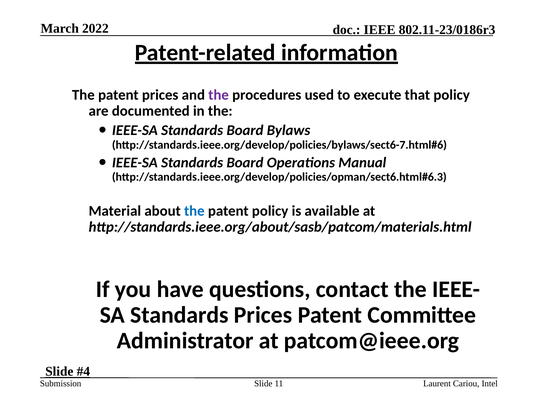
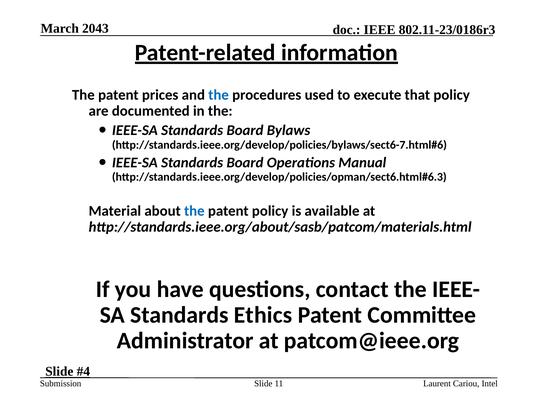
2022: 2022 -> 2043
the at (219, 95) colour: purple -> blue
Standards Prices: Prices -> Ethics
